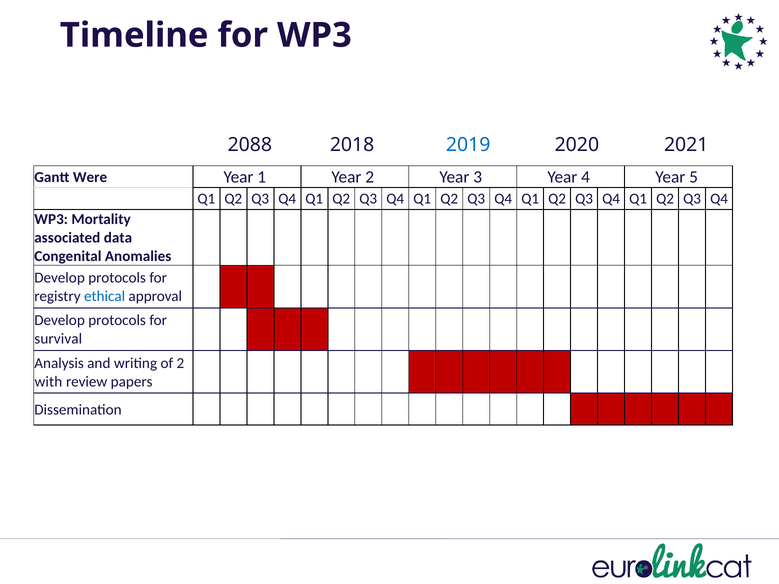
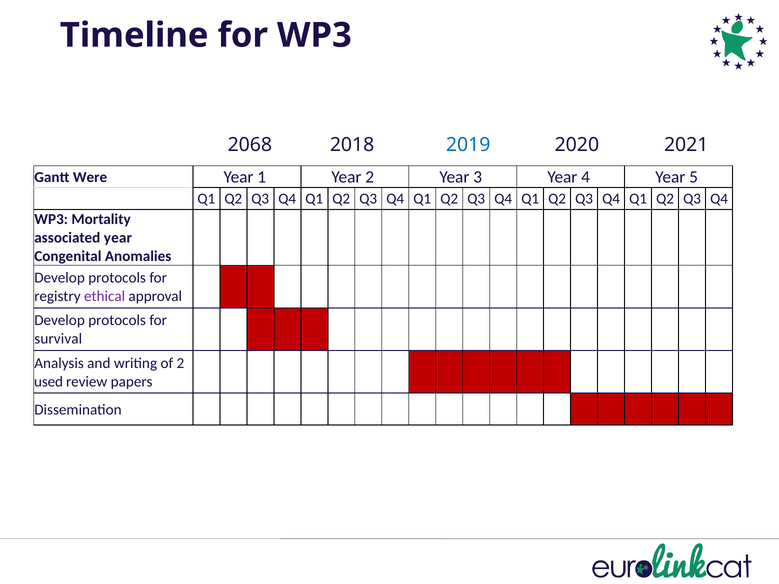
2088: 2088 -> 2068
associated data: data -> year
ethical colour: blue -> purple
with: with -> used
